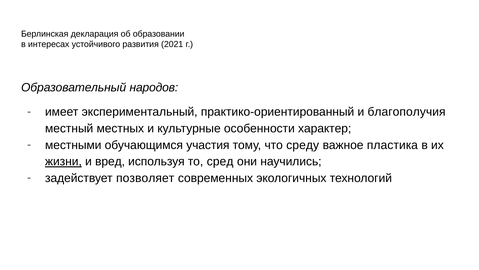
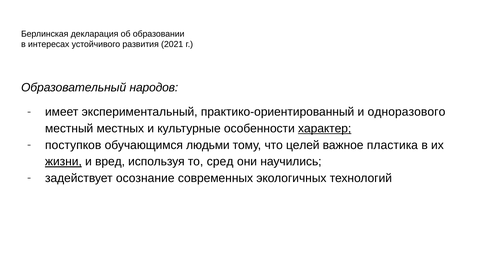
благополучия: благополучия -> одноразового
характер underline: none -> present
местными: местными -> поступков
участия: участия -> людьми
среду: среду -> целей
позволяет: позволяет -> осознание
